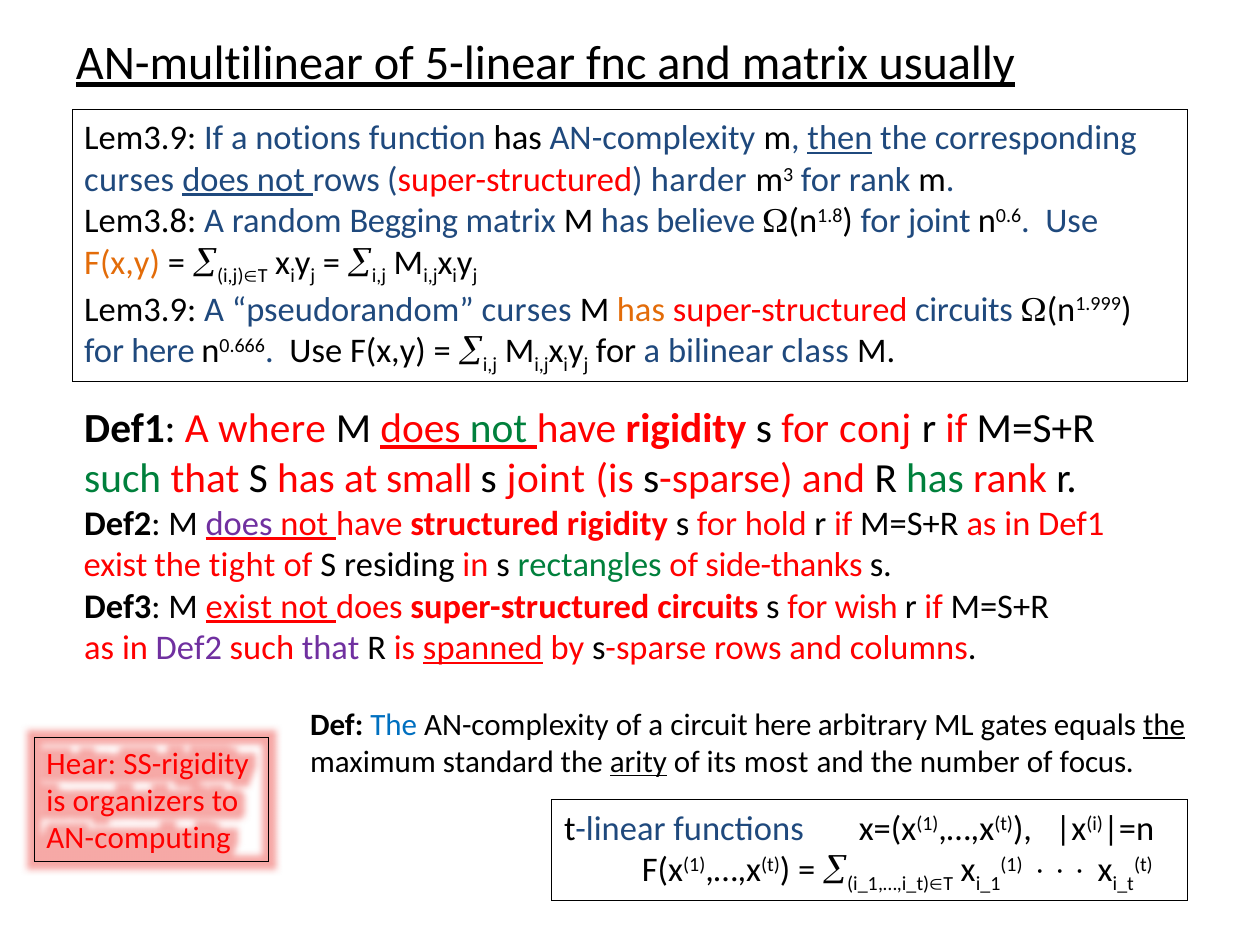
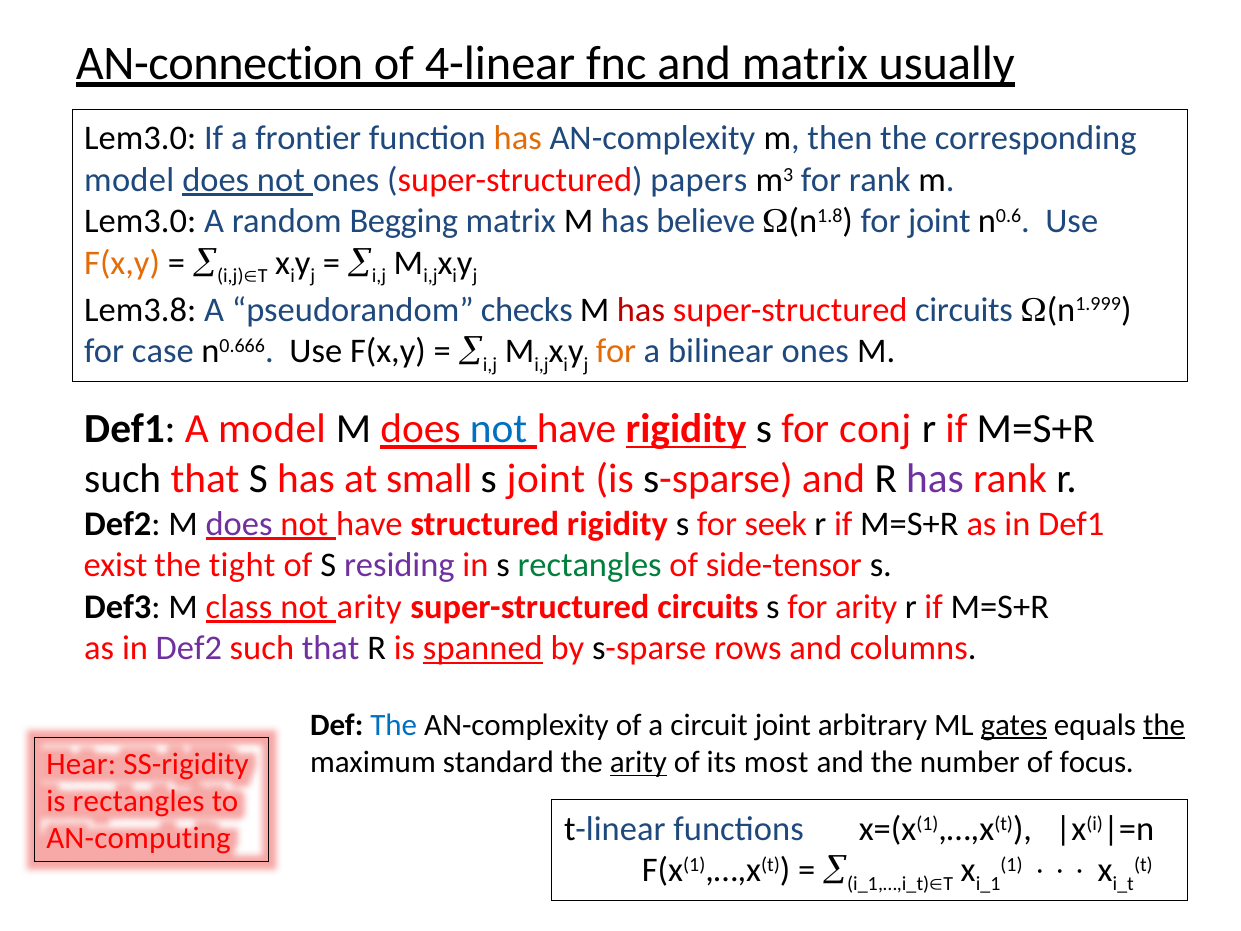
AN-multilinear: AN-multilinear -> AN-connection
5-linear: 5-linear -> 4-linear
Lem3.9 at (140, 139): Lem3.9 -> Lem3.0
notions: notions -> frontier
has at (518, 139) colour: black -> orange
then underline: present -> none
curses at (129, 180): curses -> model
not rows: rows -> ones
harder: harder -> papers
Lem3.8 at (140, 221): Lem3.8 -> Lem3.0
Lem3.9 at (140, 310): Lem3.9 -> Lem3.8
pseudorandom curses: curses -> checks
has at (641, 310) colour: orange -> red
for here: here -> case
for at (616, 351) colour: black -> orange
bilinear class: class -> ones
A where: where -> model
not at (499, 429) colour: green -> blue
rigidity at (686, 429) underline: none -> present
such at (123, 479) colour: green -> black
has at (935, 479) colour: green -> purple
hold: hold -> seek
residing colour: black -> purple
side-thanks: side-thanks -> side-tensor
M exist: exist -> class
not does: does -> arity
for wish: wish -> arity
circuit here: here -> joint
gates underline: none -> present
is organizers: organizers -> rectangles
